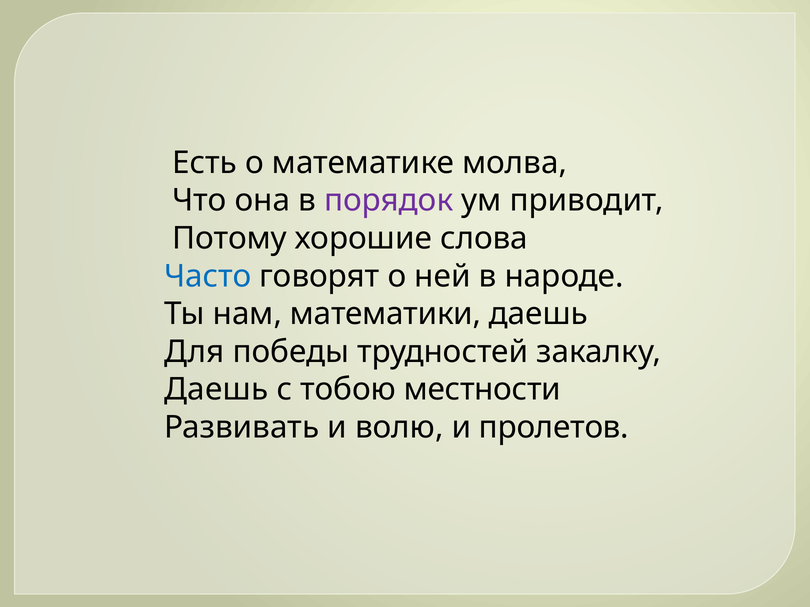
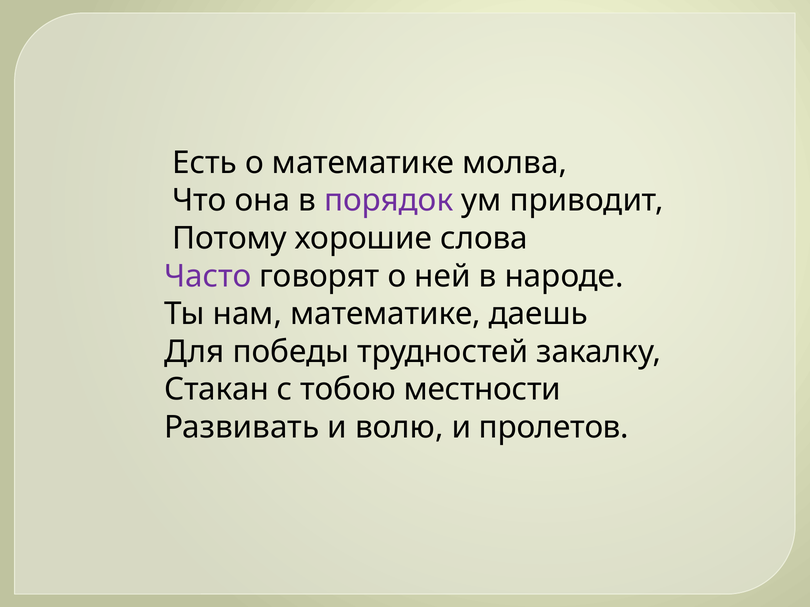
Часто colour: blue -> purple
нам математики: математики -> математике
Даешь at (216, 390): Даешь -> Стакан
